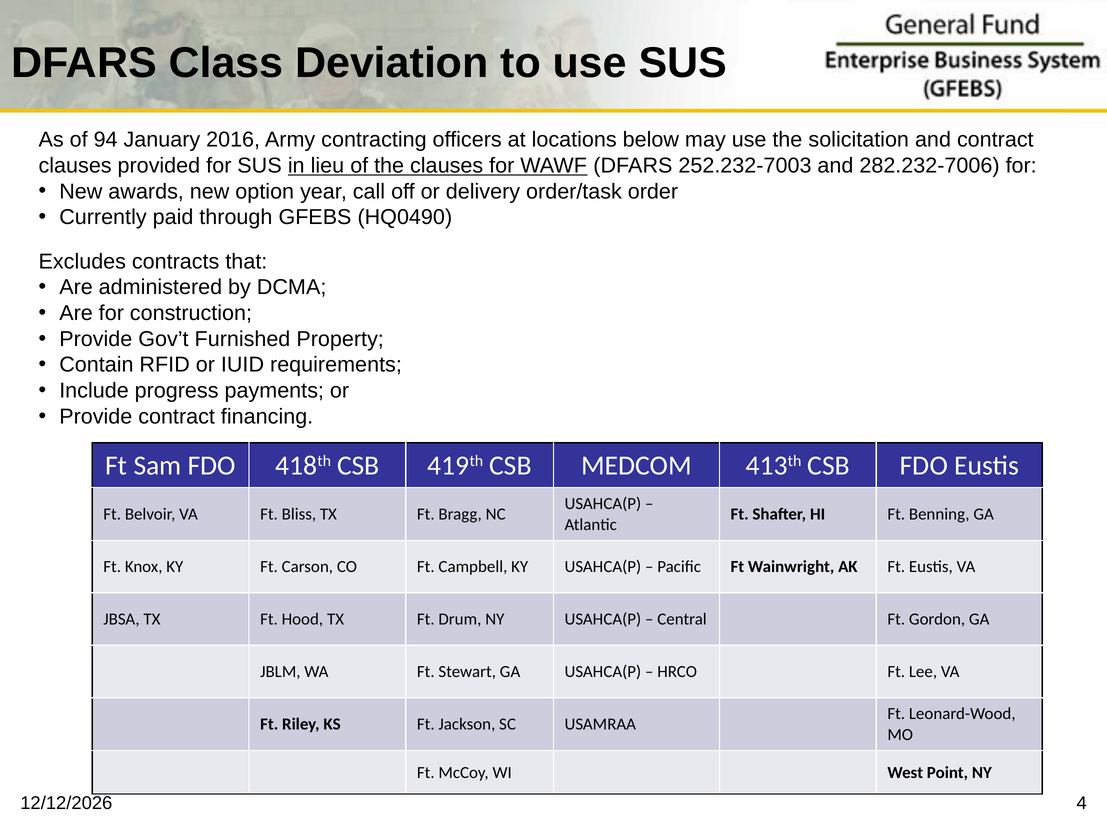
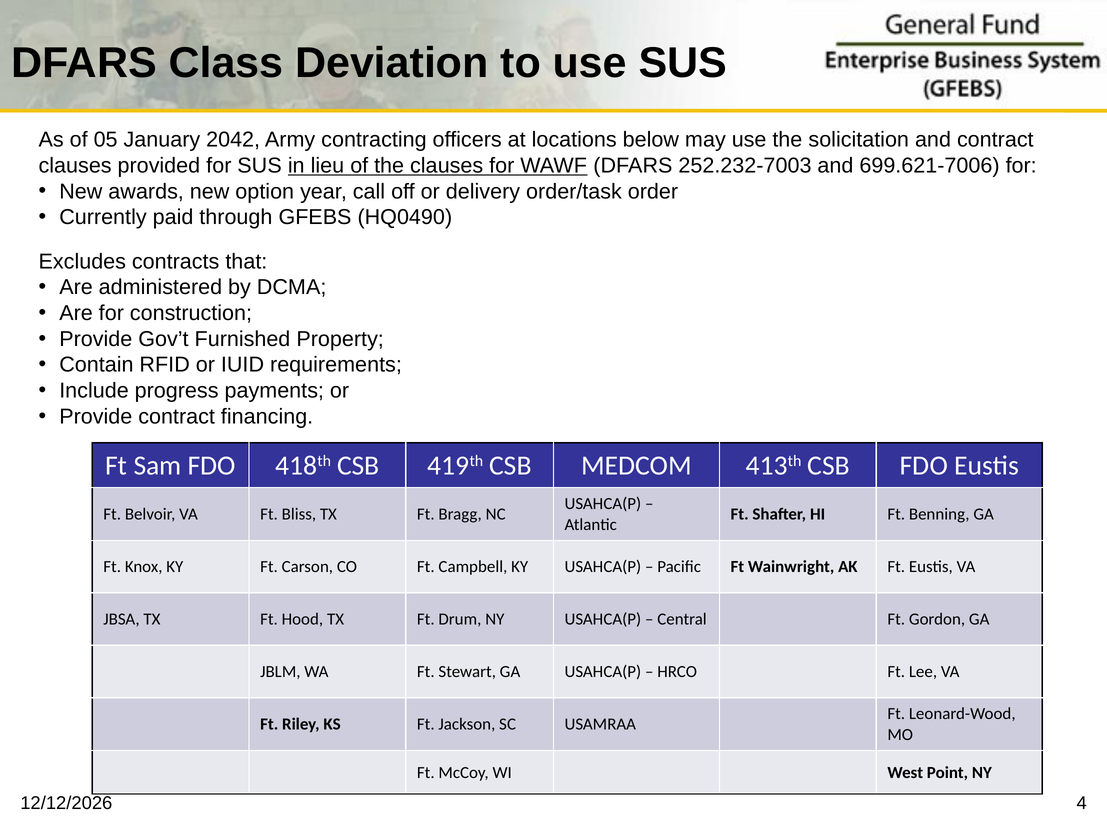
94: 94 -> 05
2016: 2016 -> 2042
282.232-7006: 282.232-7006 -> 699.621-7006
